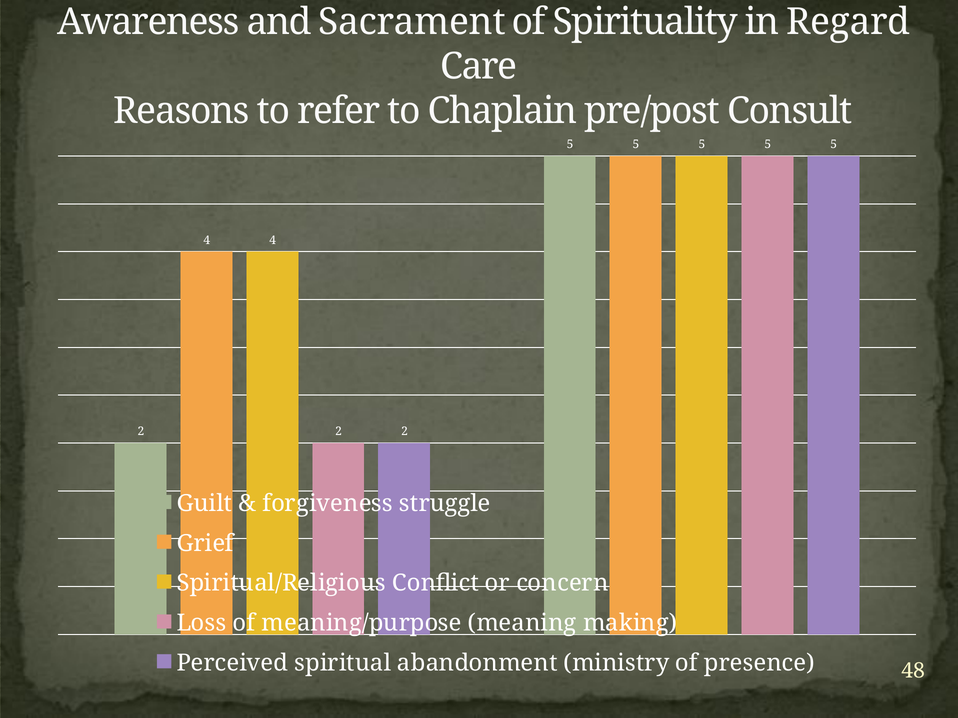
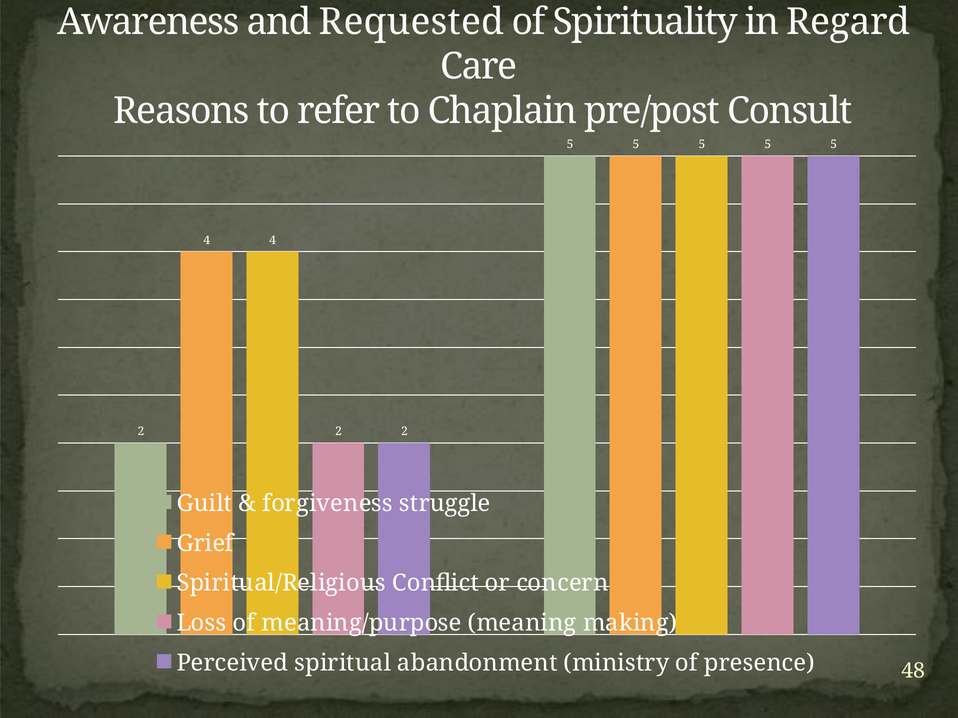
Sacrament: Sacrament -> Requested
